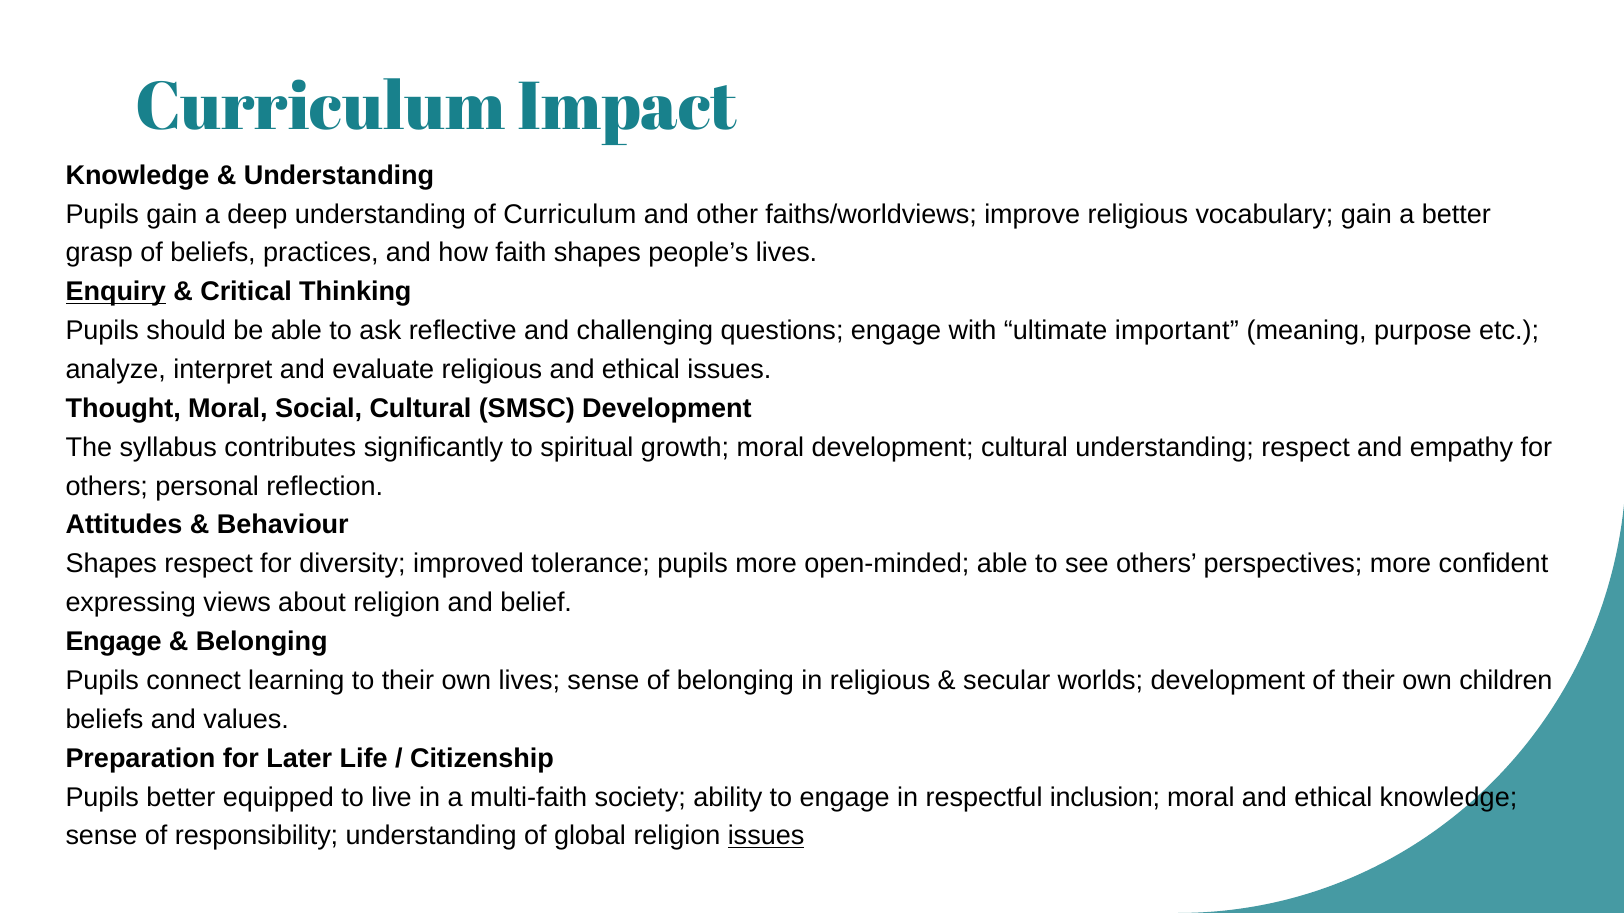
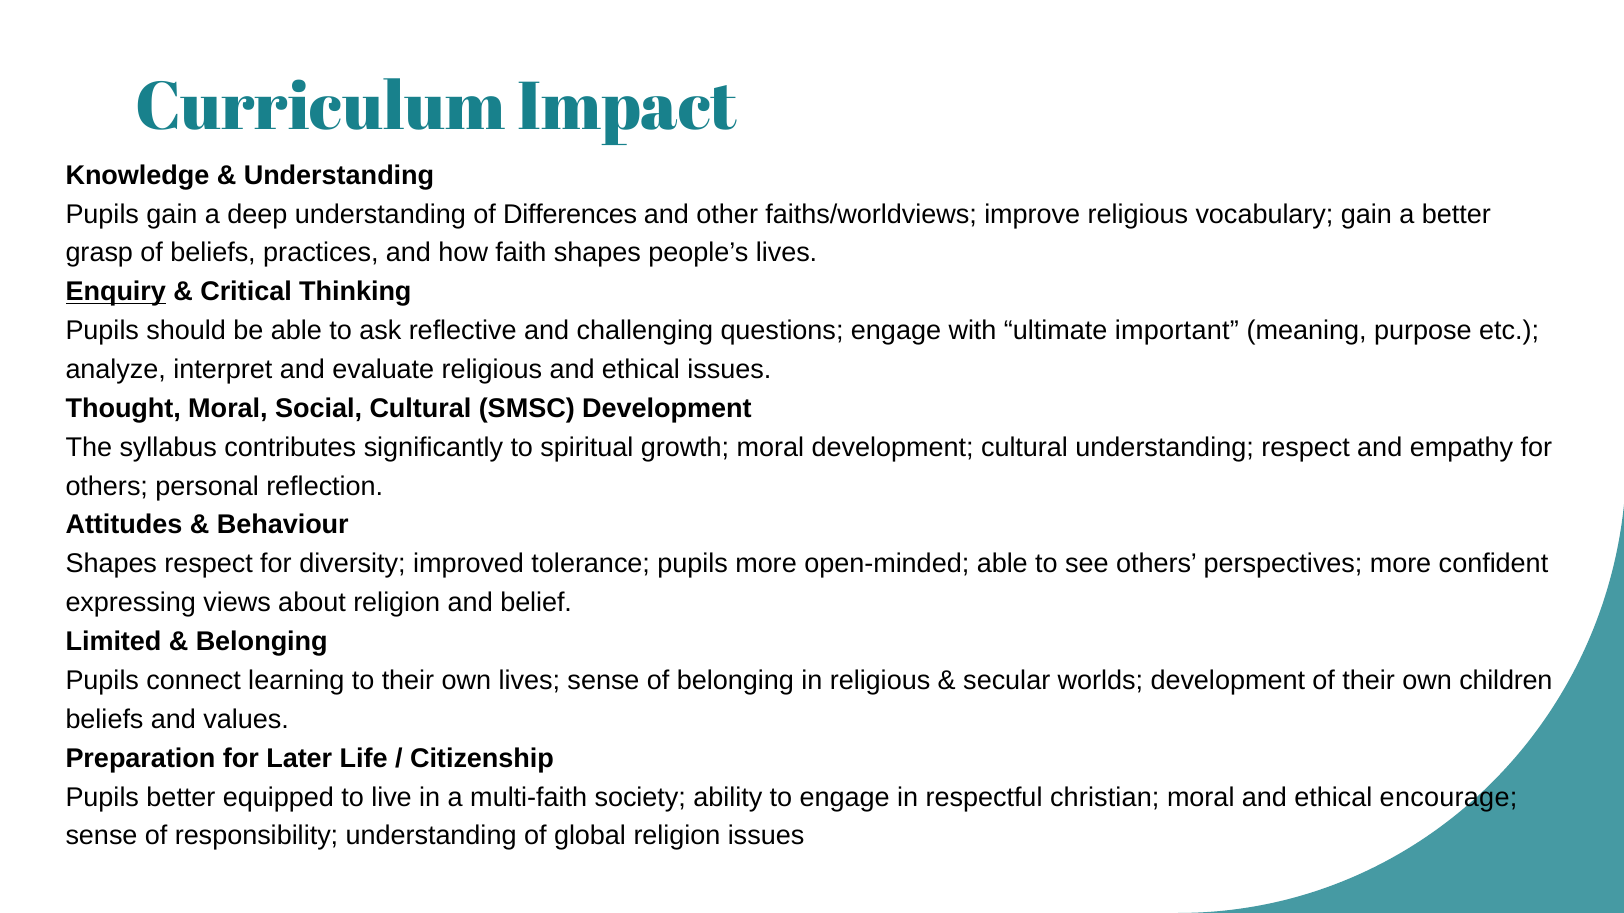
of Curriculum: Curriculum -> Differences
Engage at (114, 642): Engage -> Limited
inclusion: inclusion -> christian
ethical knowledge: knowledge -> encourage
issues at (766, 836) underline: present -> none
